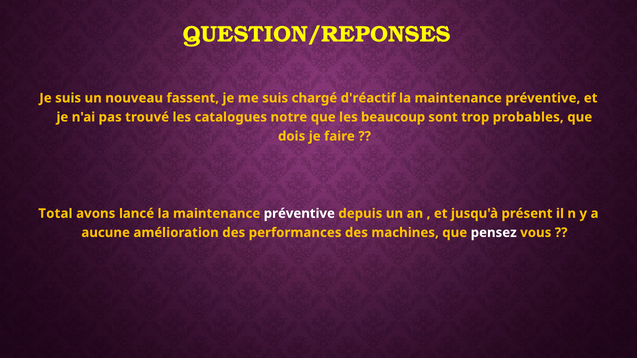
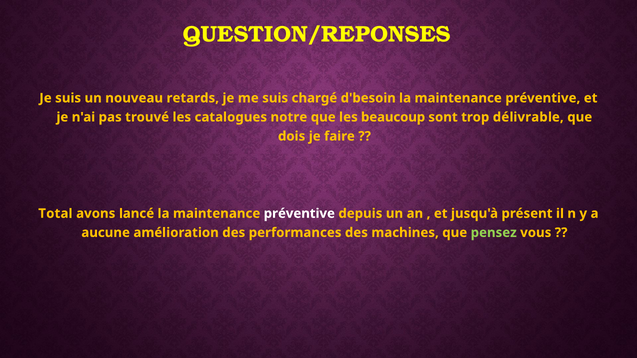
fassent: fassent -> retards
d'réactif: d'réactif -> d'besoin
probables: probables -> délivrable
pensez colour: white -> light green
